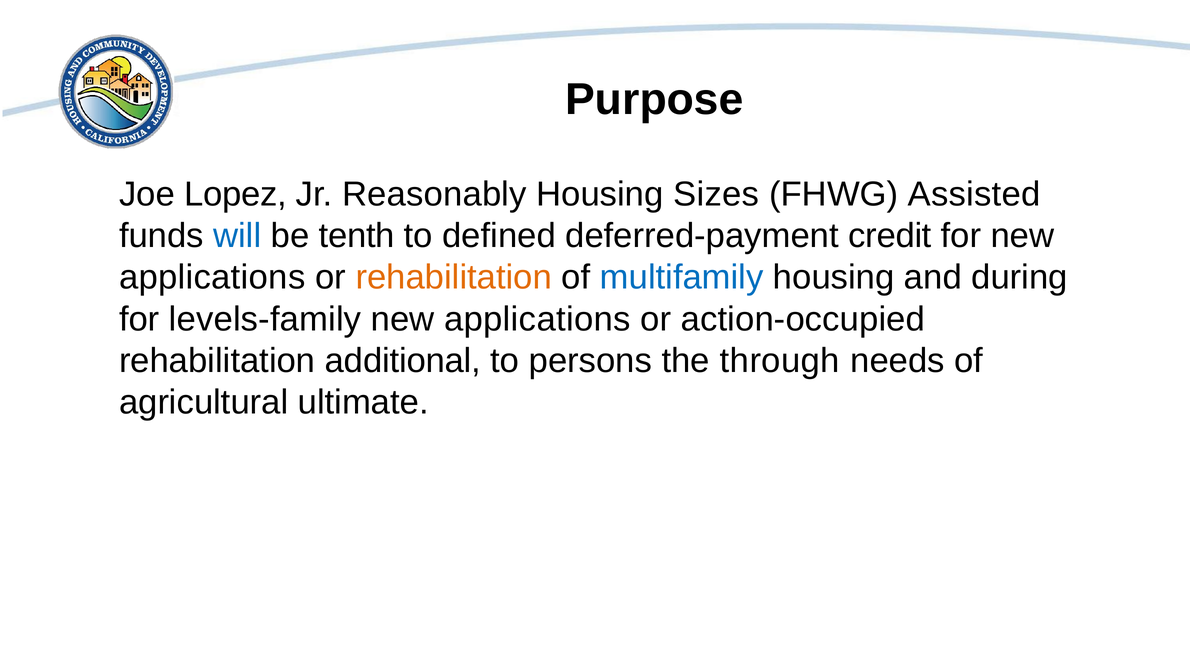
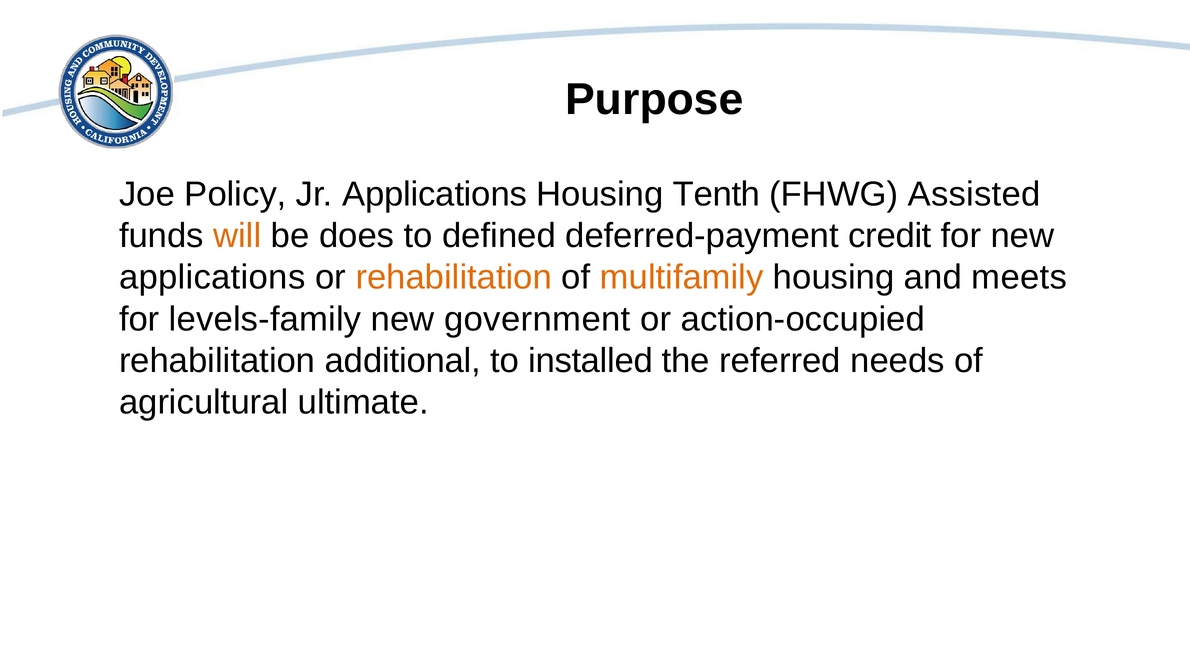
Lopez: Lopez -> Policy
Jr Reasonably: Reasonably -> Applications
Sizes: Sizes -> Tenth
will colour: blue -> orange
tenth: tenth -> does
multifamily colour: blue -> orange
during: during -> meets
applications at (537, 319): applications -> government
persons: persons -> installed
through: through -> referred
